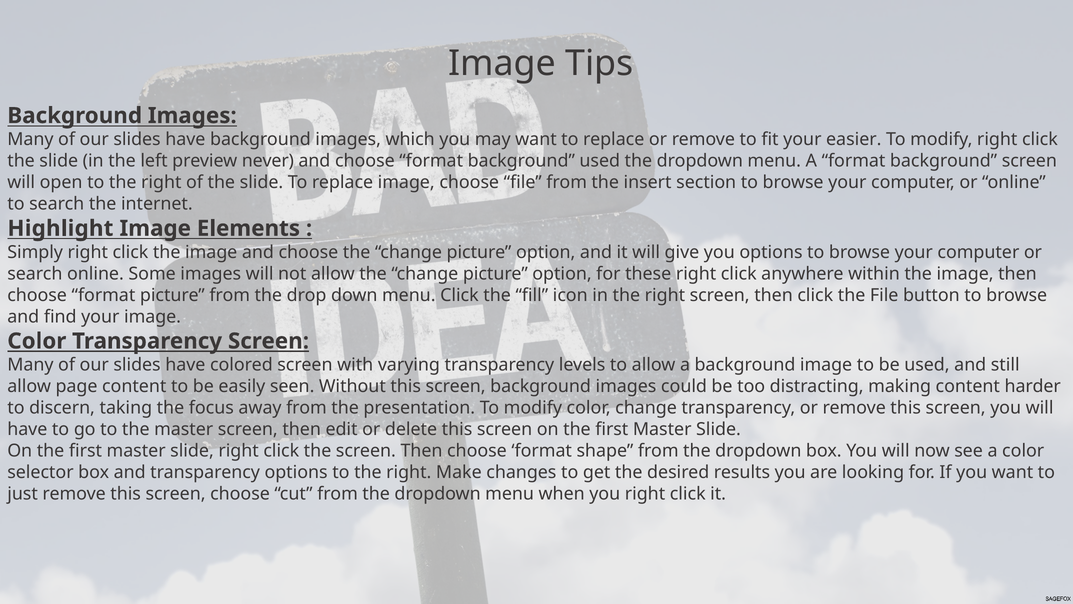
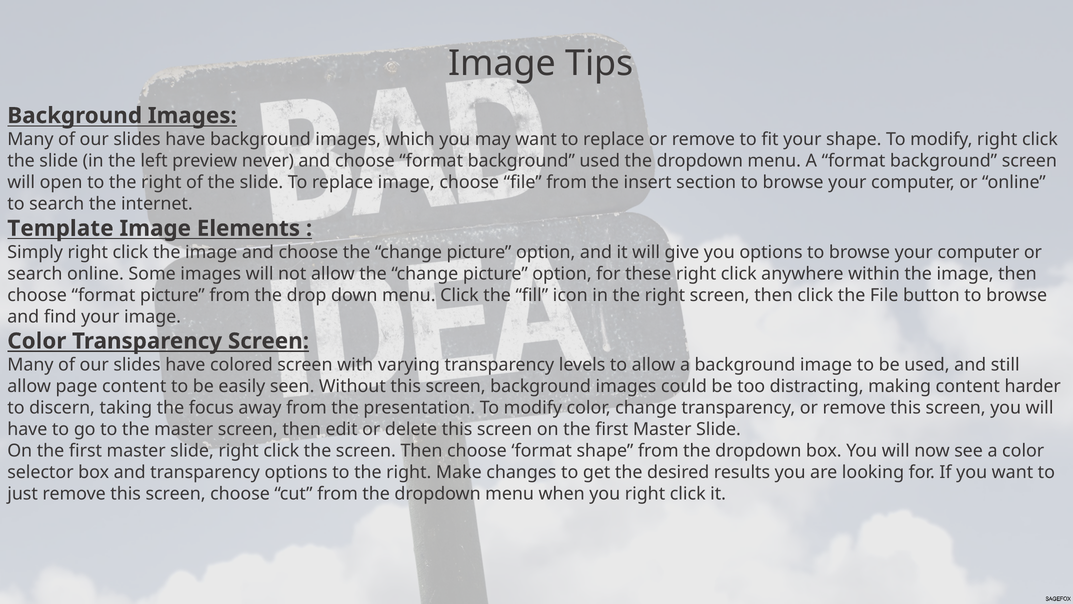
your easier: easier -> shape
Highlight: Highlight -> Template
